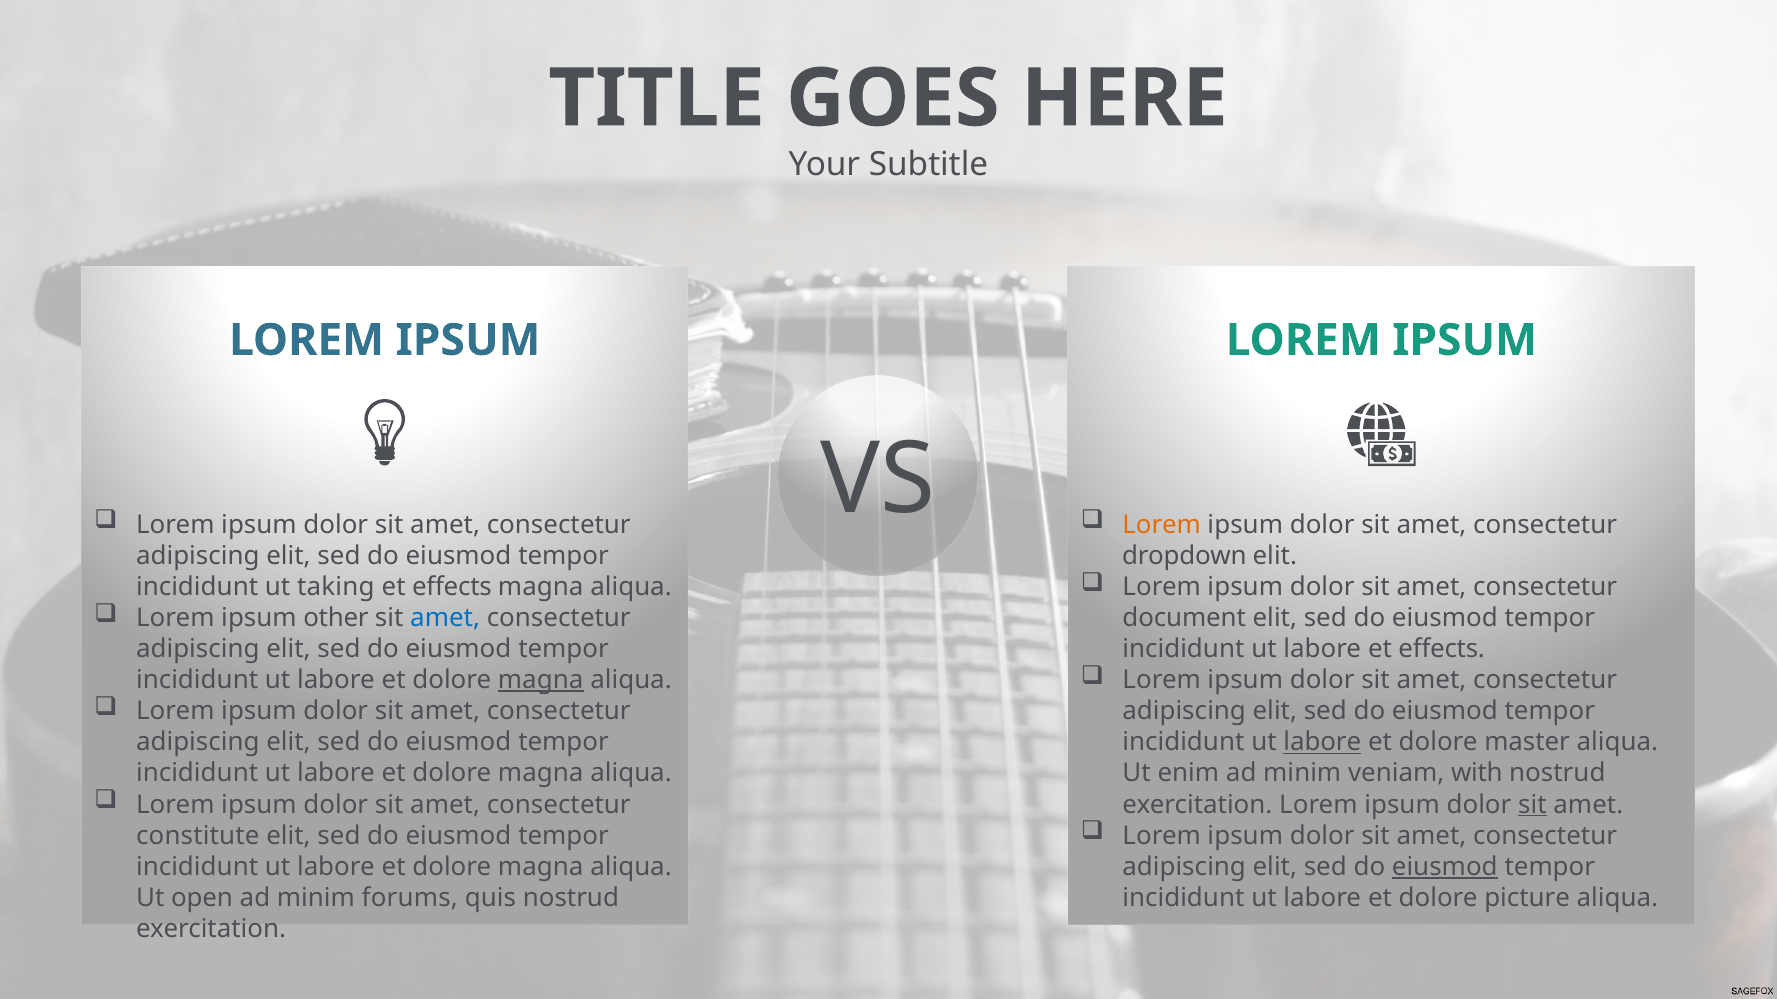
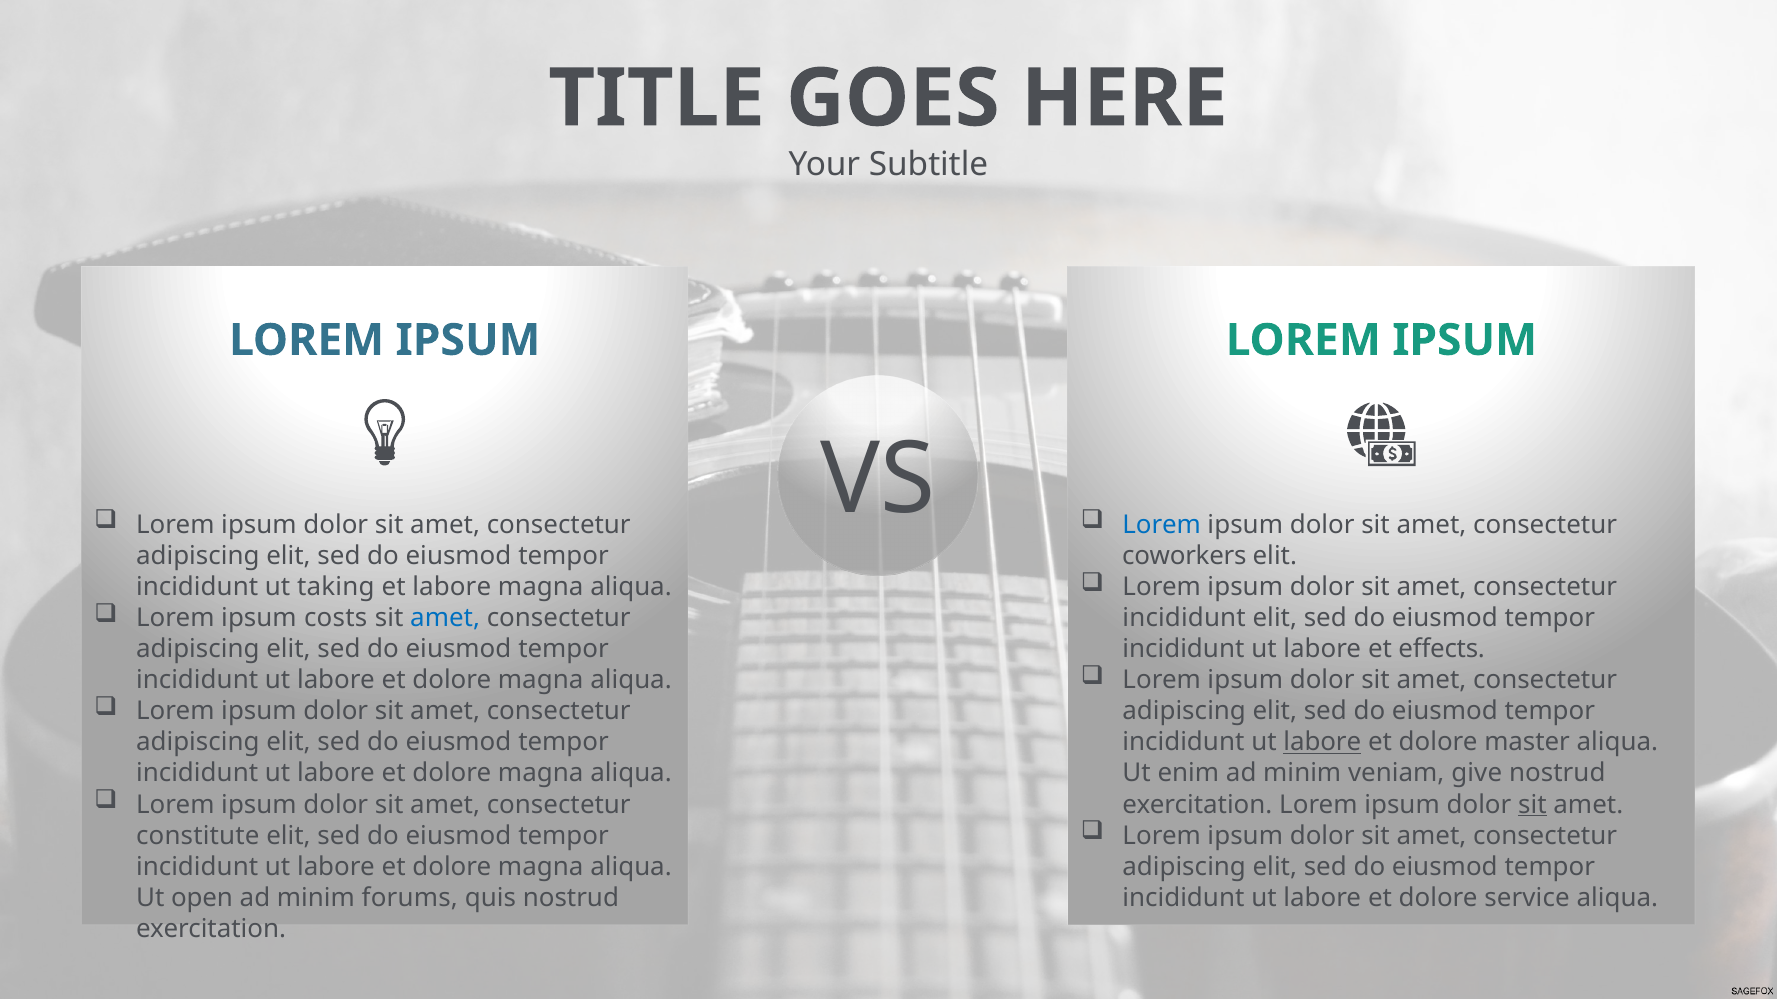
Lorem at (1162, 525) colour: orange -> blue
dropdown: dropdown -> coworkers
effects at (452, 587): effects -> labore
other: other -> costs
document at (1184, 618): document -> incididunt
magna at (541, 680) underline: present -> none
with: with -> give
eiusmod at (1445, 867) underline: present -> none
picture: picture -> service
